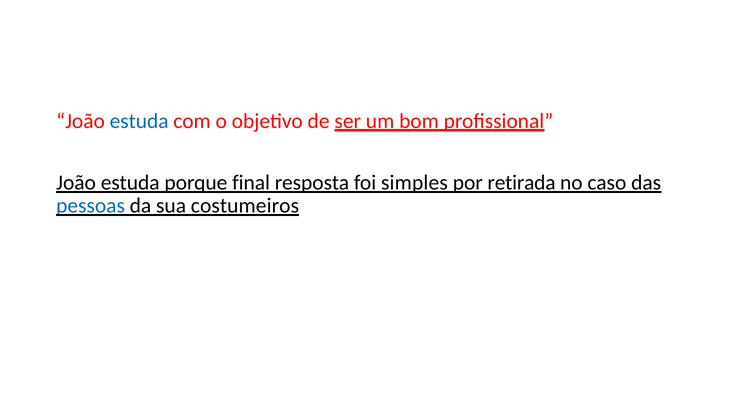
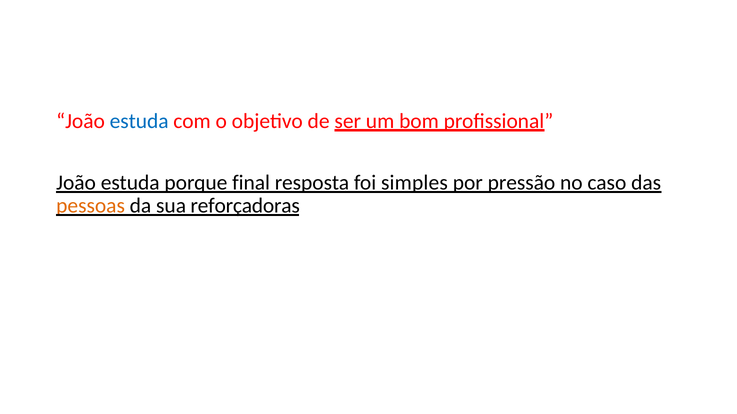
retirada: retirada -> pressão
pessoas colour: blue -> orange
costumeiros: costumeiros -> reforçadoras
